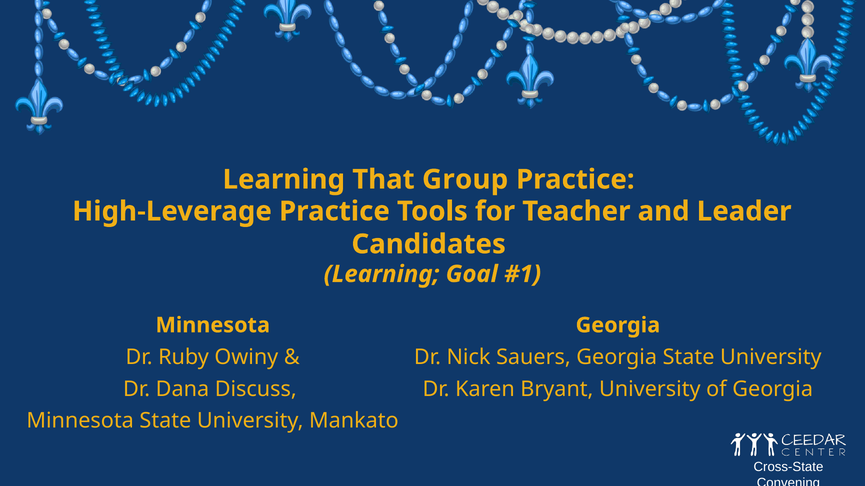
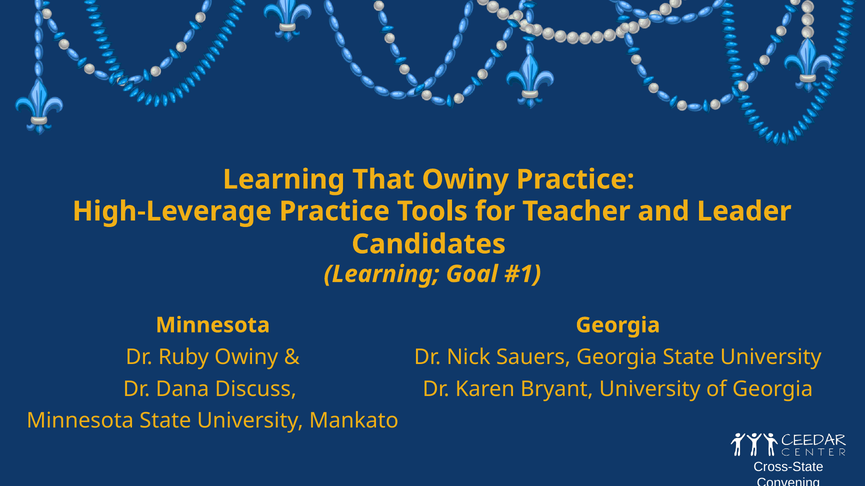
That Group: Group -> Owiny
